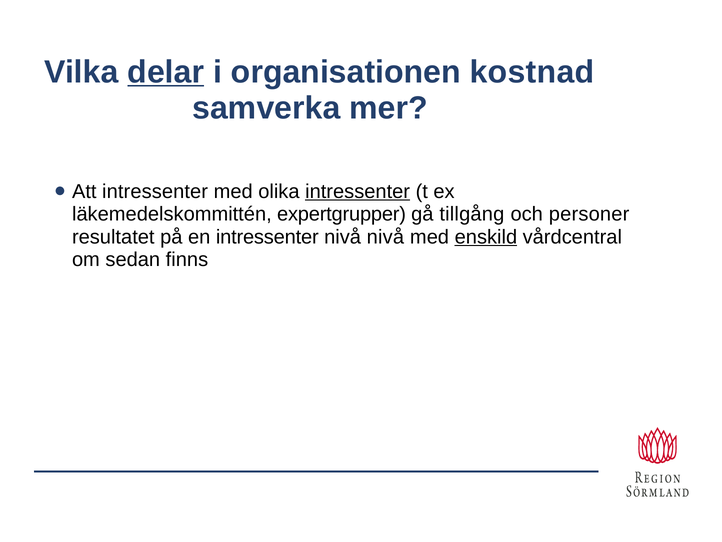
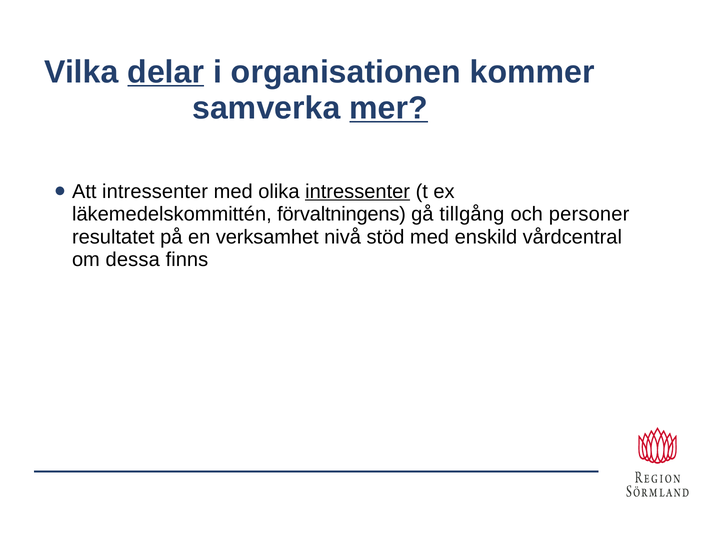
kostnad: kostnad -> kommer
mer underline: none -> present
expertgrupper: expertgrupper -> förvaltningens
en intressenter: intressenter -> verksamhet
nivå nivå: nivå -> stöd
enskild underline: present -> none
sedan: sedan -> dessa
